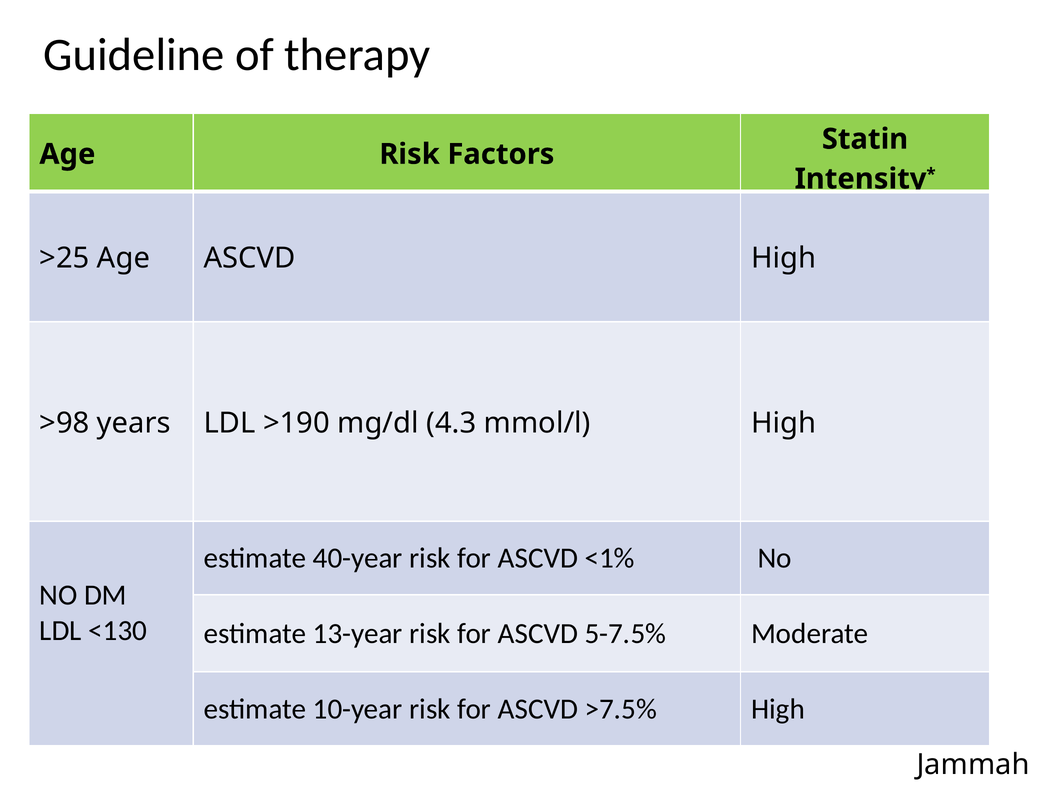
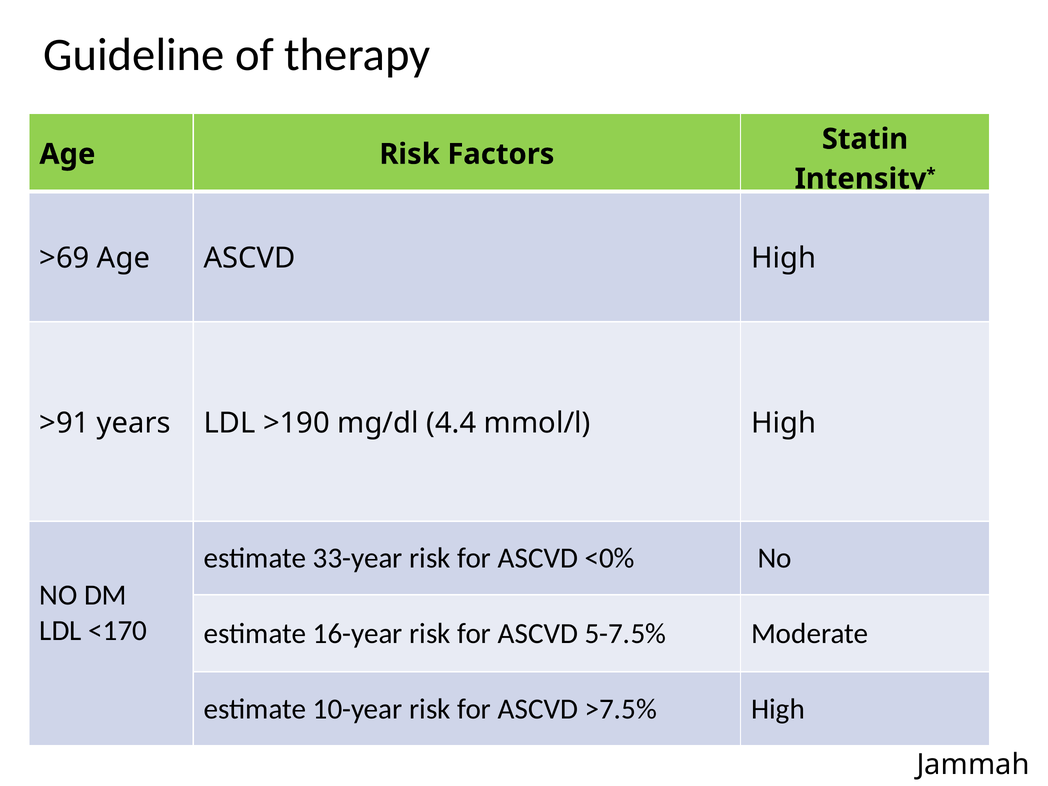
>25: >25 -> >69
>98: >98 -> >91
4.3: 4.3 -> 4.4
40-year: 40-year -> 33-year
<1%: <1% -> <0%
<130: <130 -> <170
13-year: 13-year -> 16-year
